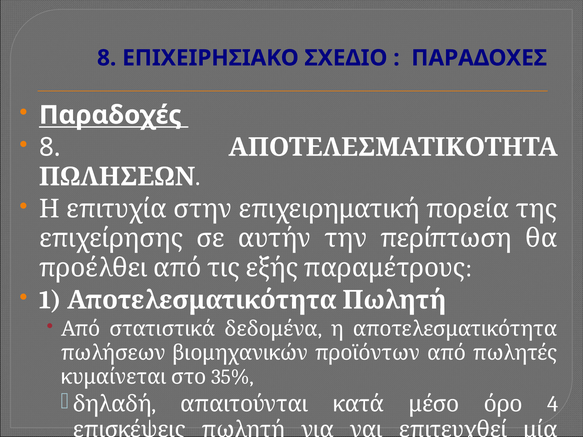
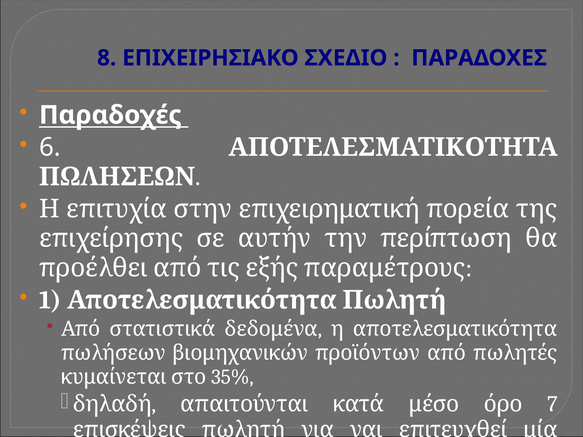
8 at (50, 147): 8 -> 6
4: 4 -> 7
